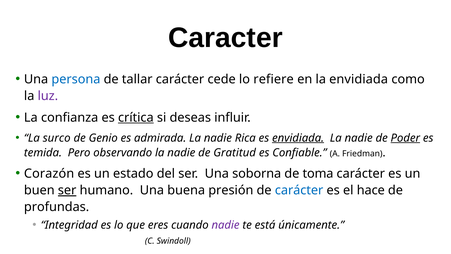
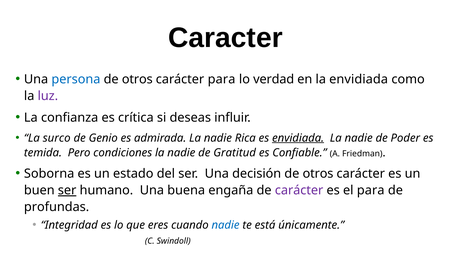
tallar at (137, 79): tallar -> otros
carácter cede: cede -> para
refiere: refiere -> verdad
crítica underline: present -> none
Poder underline: present -> none
observando: observando -> condiciones
Corazón: Corazón -> Soborna
soborna: soborna -> decisión
toma at (318, 173): toma -> otros
presión: presión -> engaña
carácter at (299, 190) colour: blue -> purple
el hace: hace -> para
nadie at (226, 225) colour: purple -> blue
